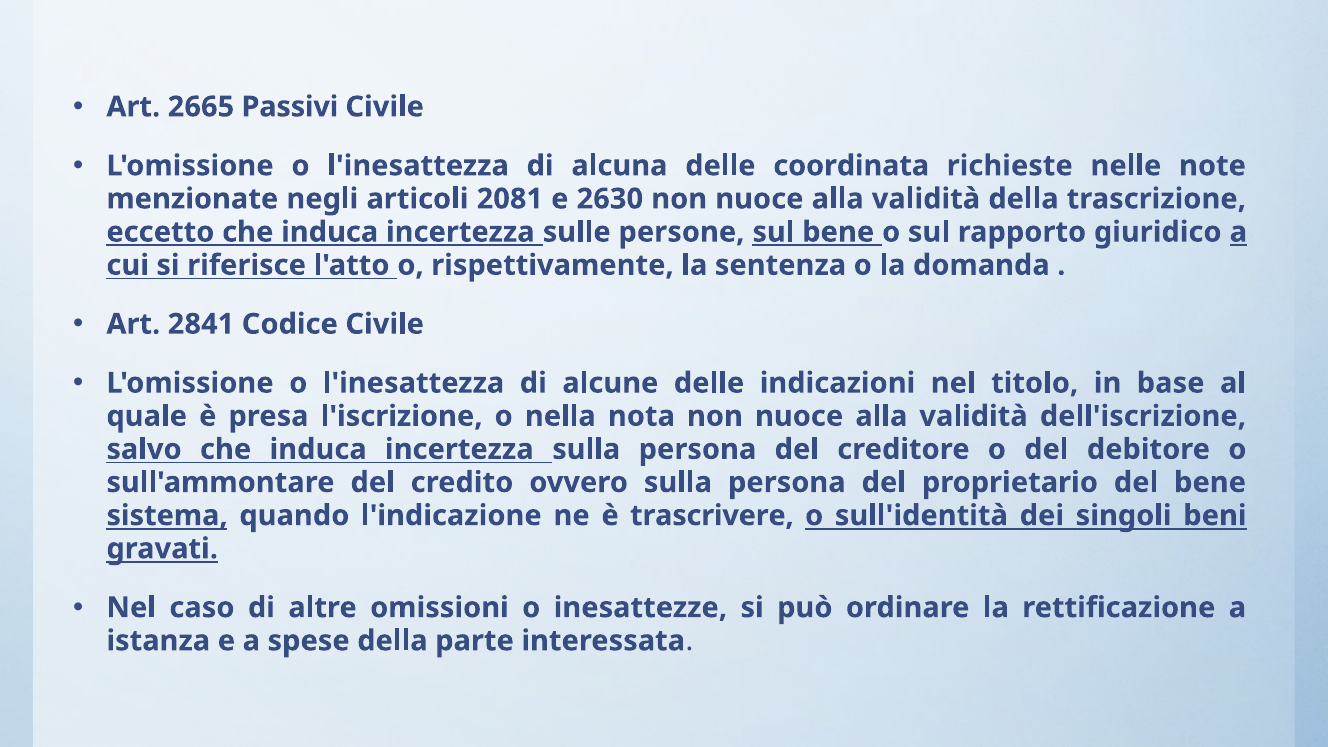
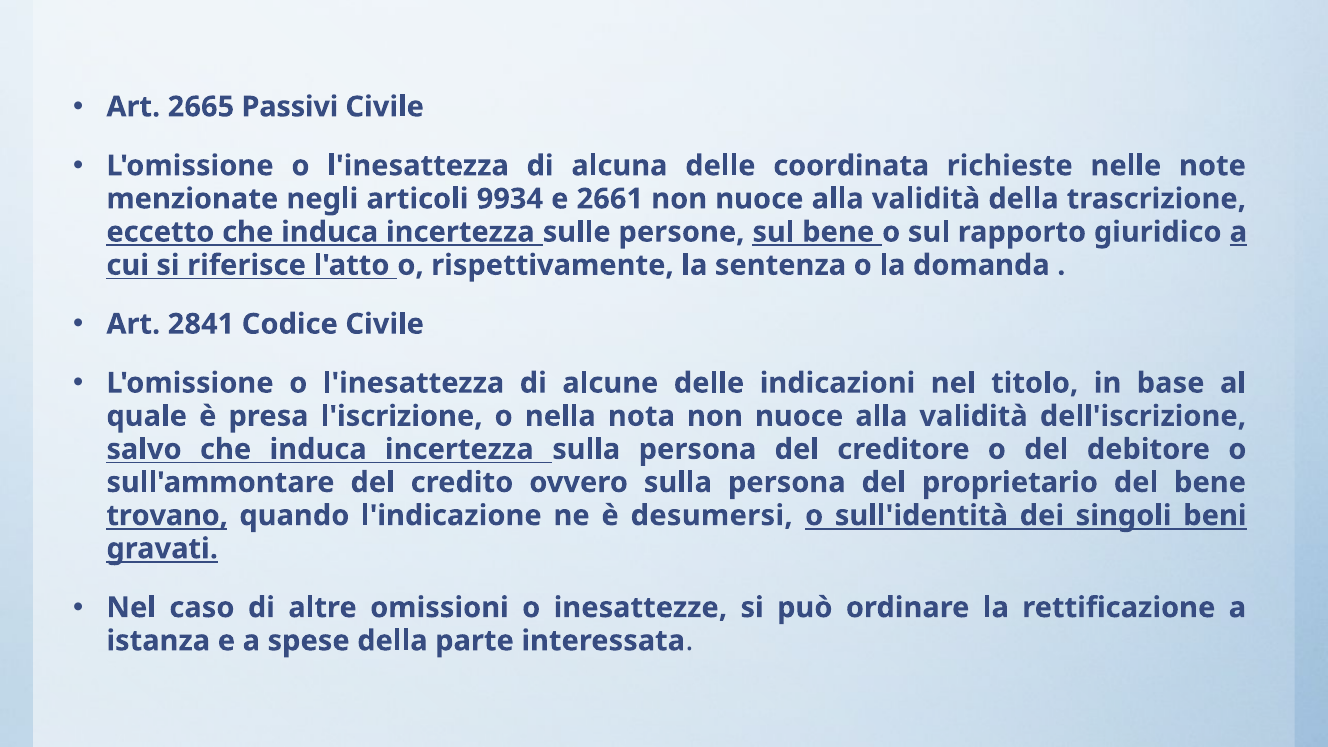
2081: 2081 -> 9934
2630: 2630 -> 2661
sistema: sistema -> trovano
trascrivere: trascrivere -> desumersi
